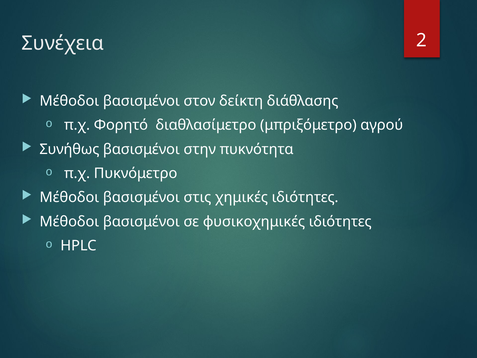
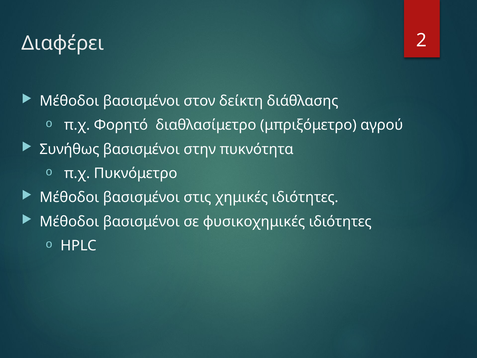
Συνέχεια: Συνέχεια -> Διαφέρει
